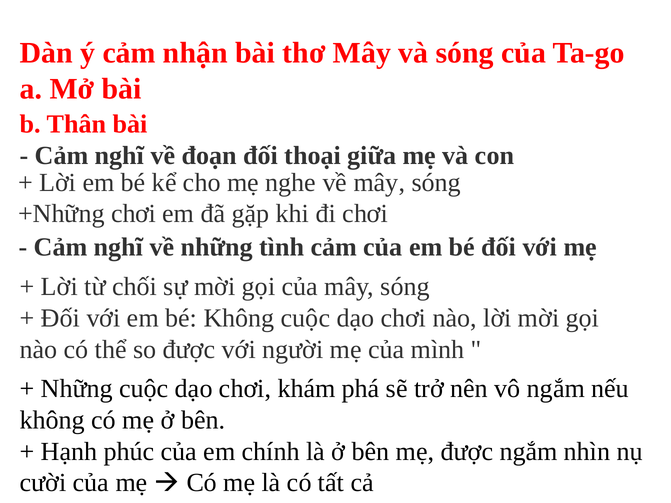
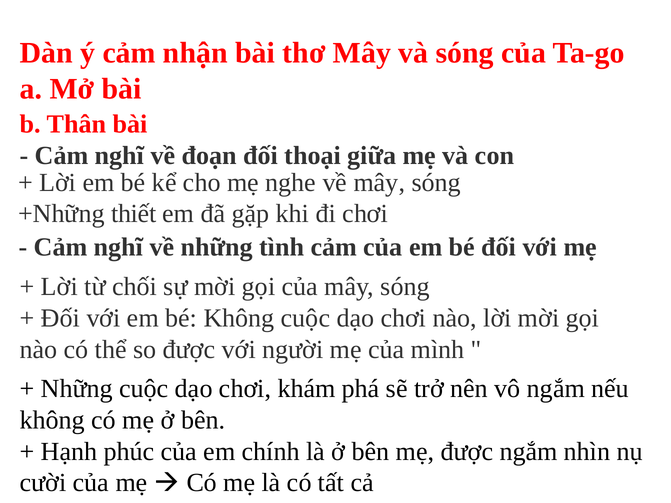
+Những chơi: chơi -> thiết
